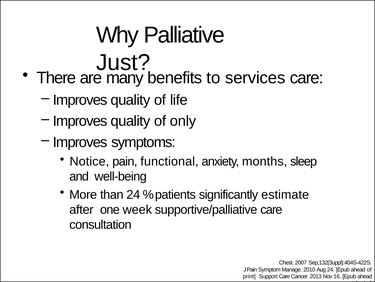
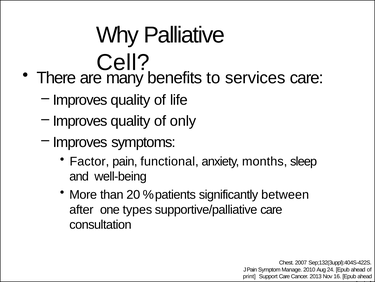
Just: Just -> Cell
Notice: Notice -> Factor
than 24: 24 -> 20
estimate: estimate -> between
week: week -> types
